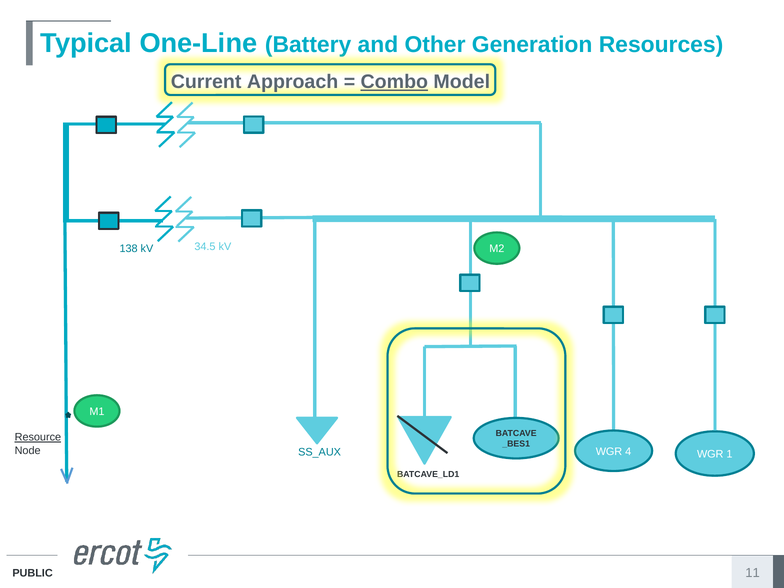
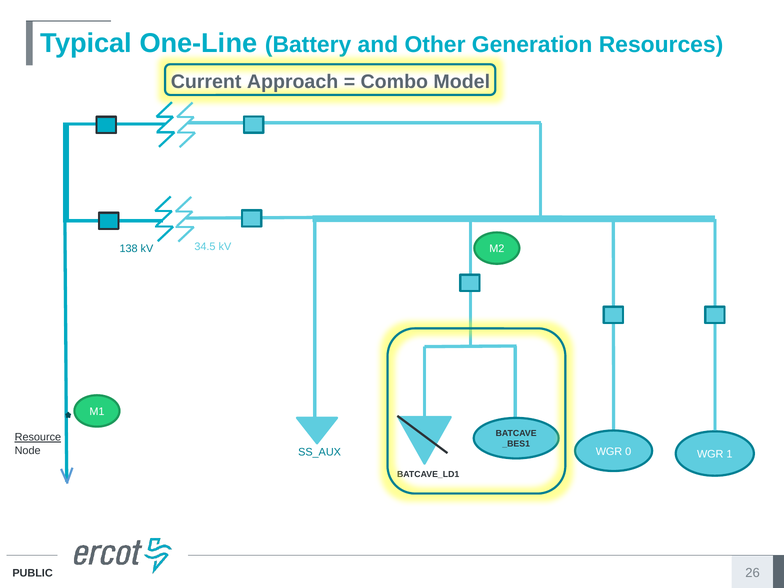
Combo underline: present -> none
4: 4 -> 0
11: 11 -> 26
